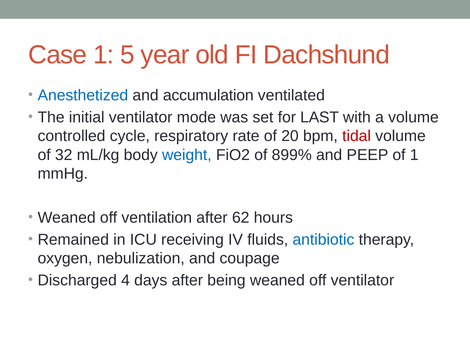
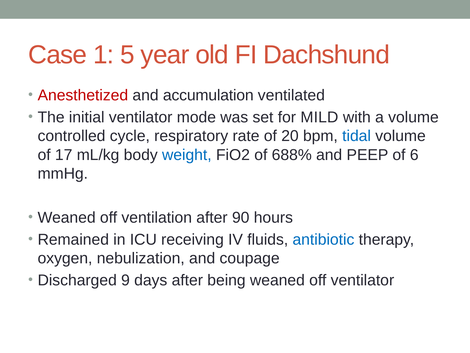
Anesthetized colour: blue -> red
LAST: LAST -> MILD
tidal colour: red -> blue
32: 32 -> 17
899%: 899% -> 688%
of 1: 1 -> 6
62: 62 -> 90
4: 4 -> 9
